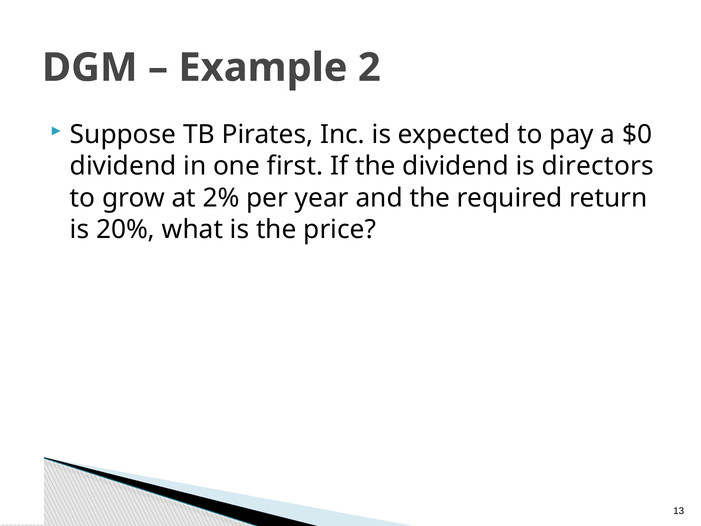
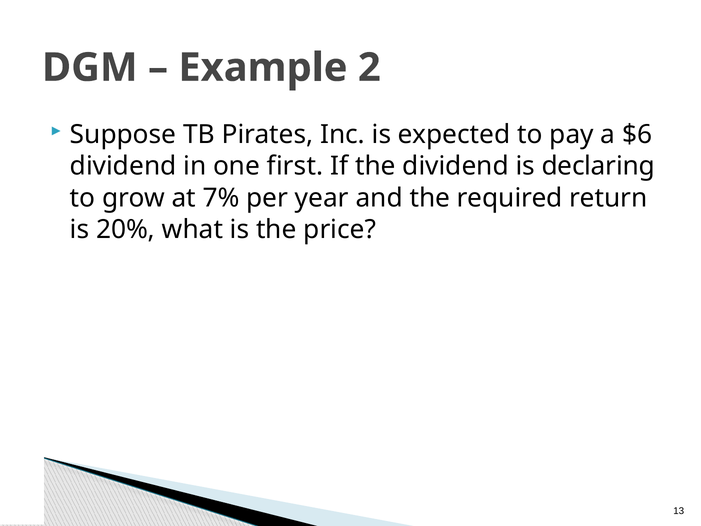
$0: $0 -> $6
directors: directors -> declaring
2%: 2% -> 7%
